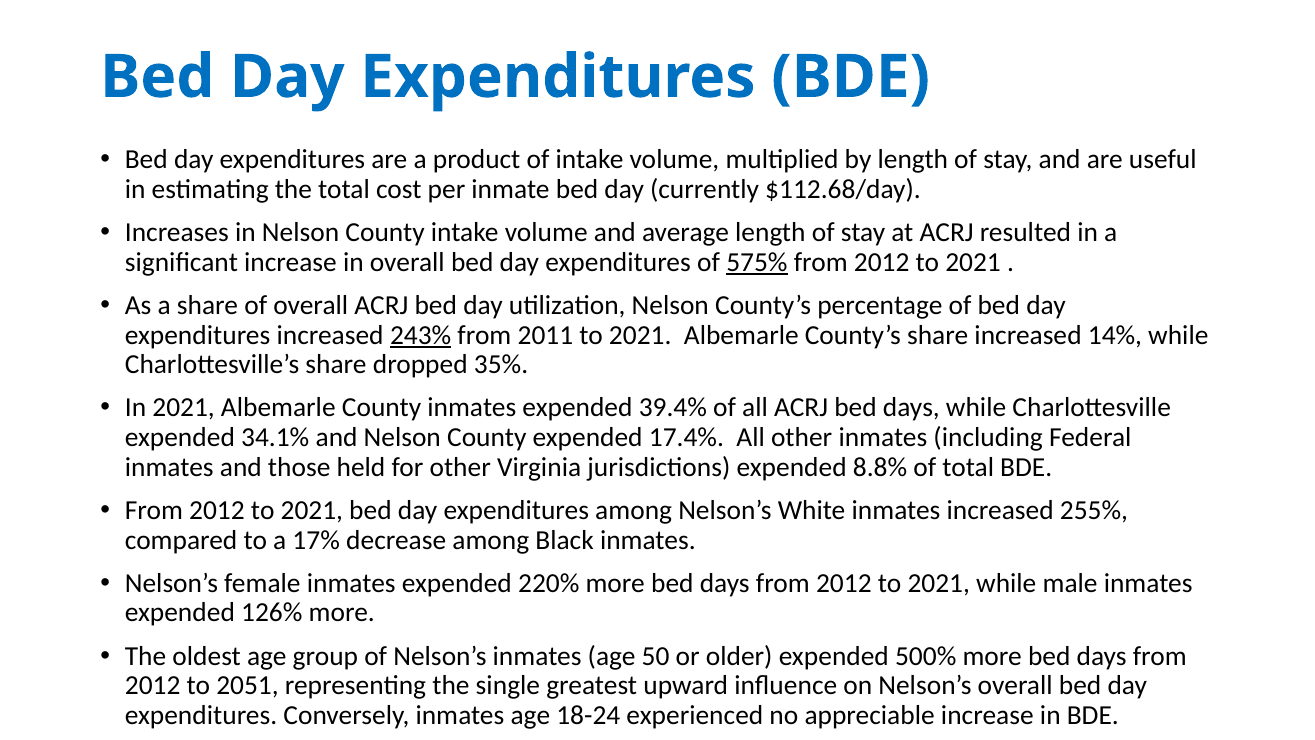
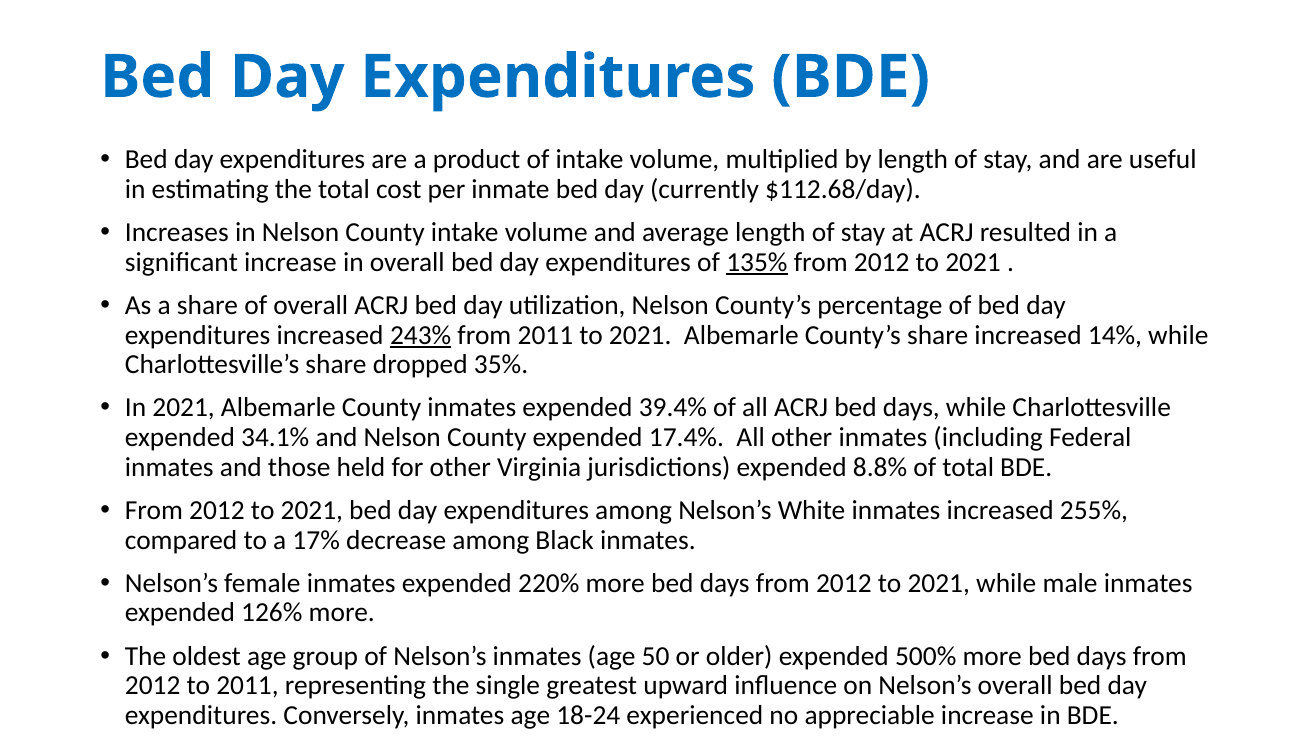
575%: 575% -> 135%
to 2051: 2051 -> 2011
